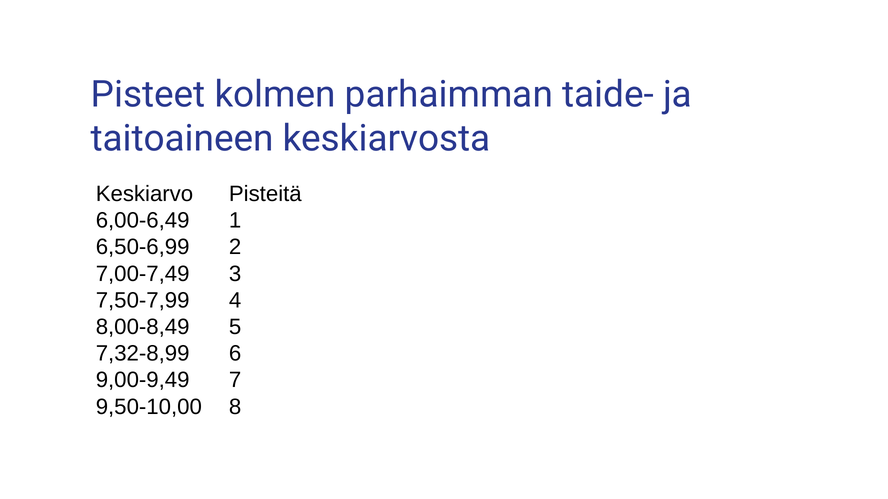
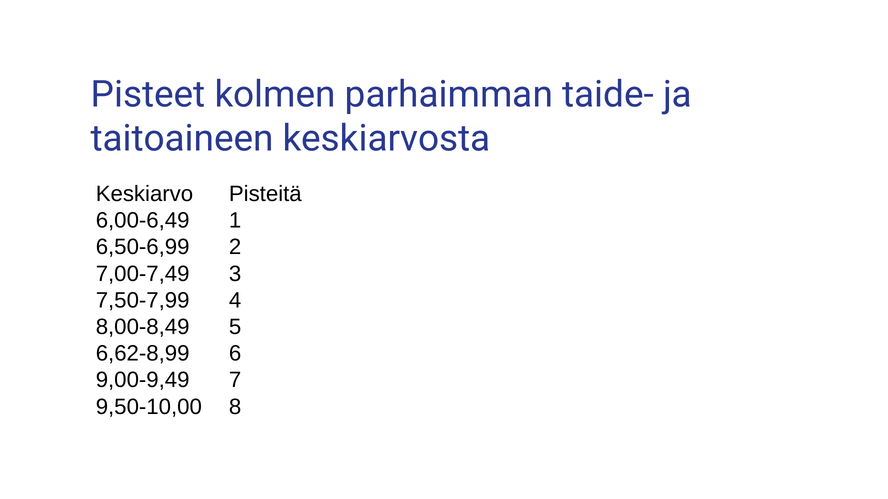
7,32-8,99: 7,32-8,99 -> 6,62-8,99
